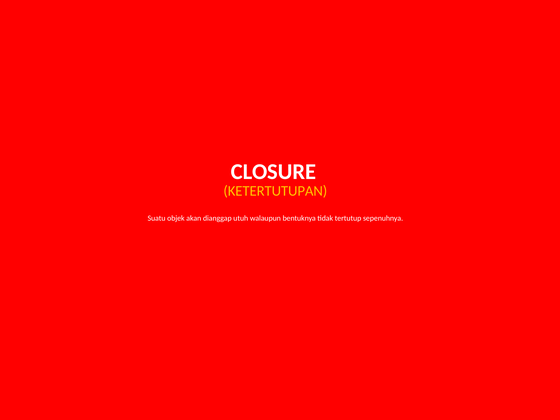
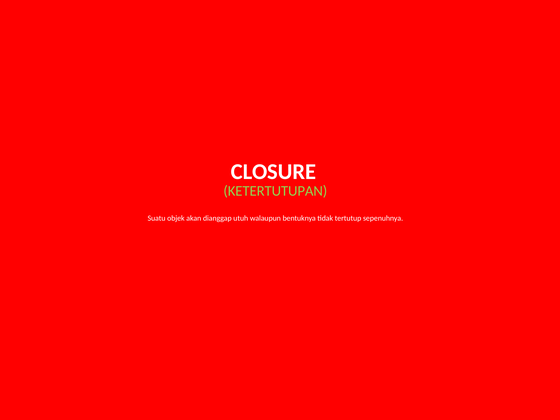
KETERTUTUPAN colour: yellow -> light green
